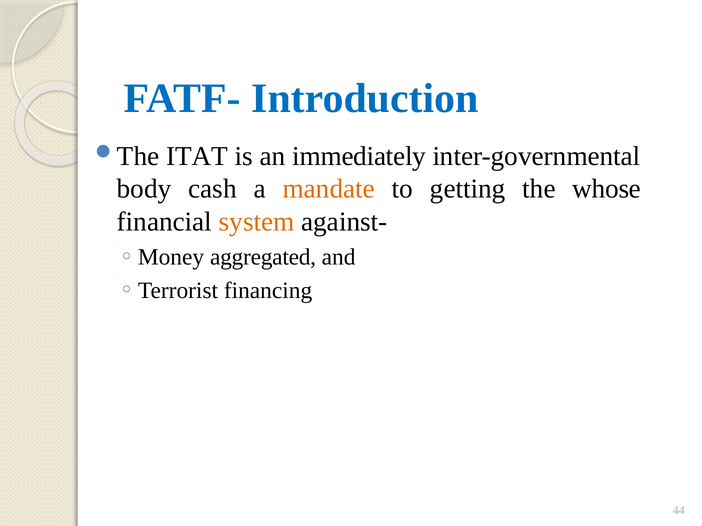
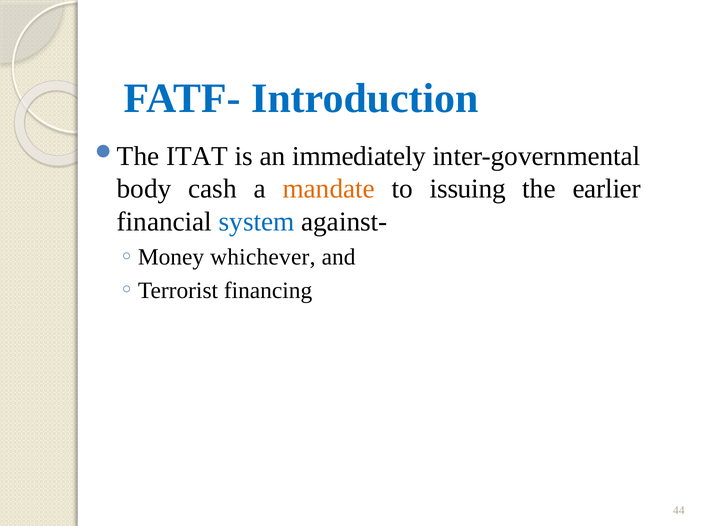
getting: getting -> issuing
whose: whose -> earlier
system colour: orange -> blue
aggregated: aggregated -> whichever
